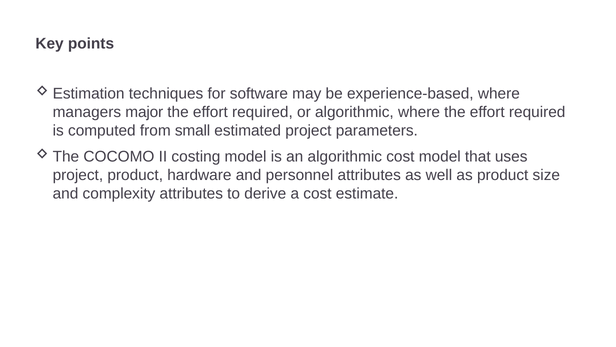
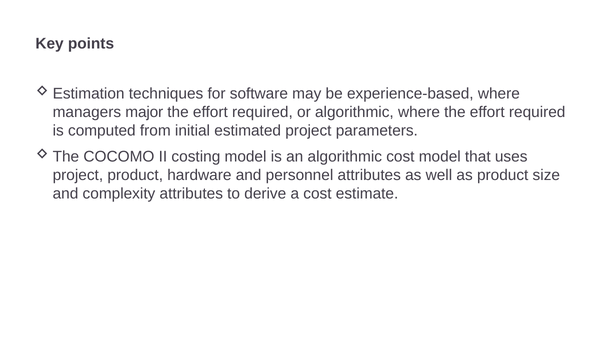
small: small -> initial
